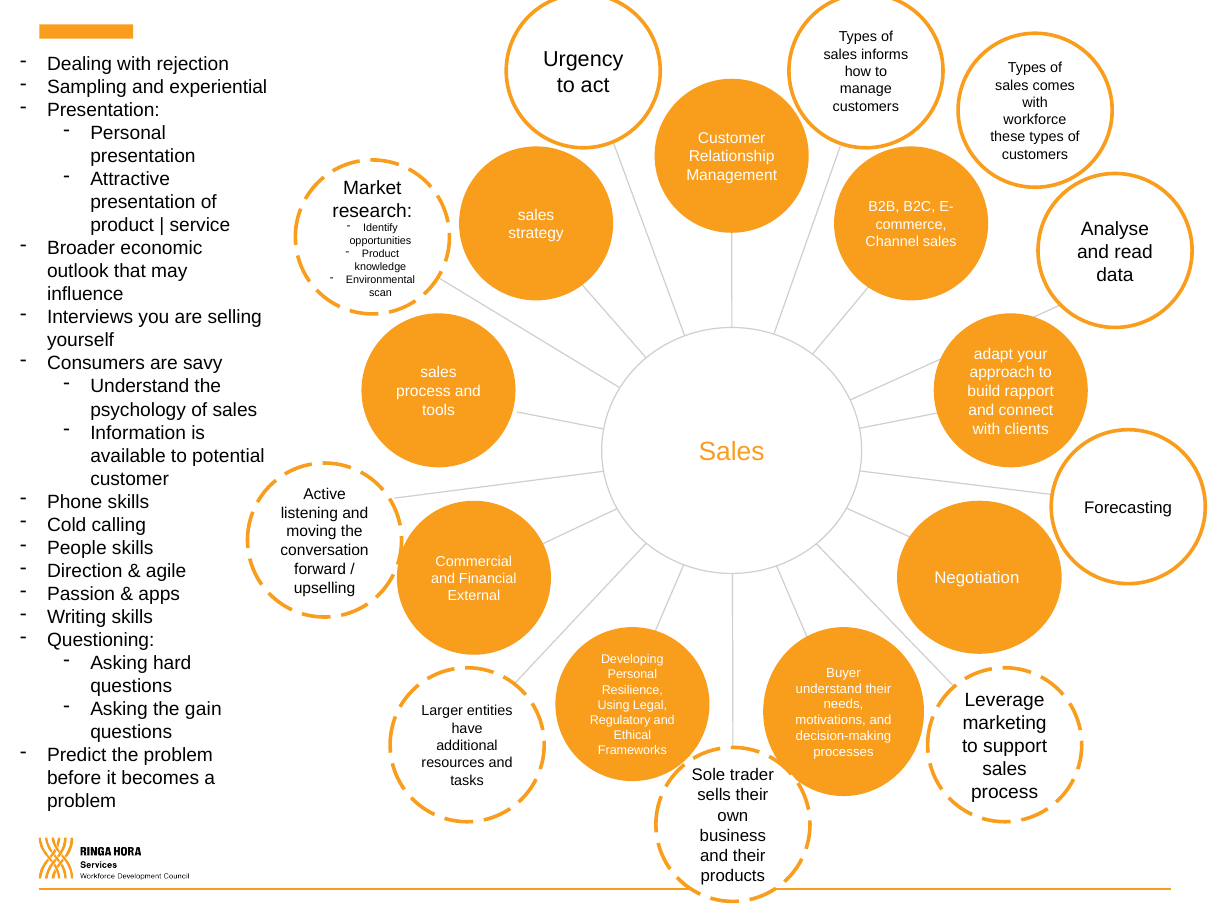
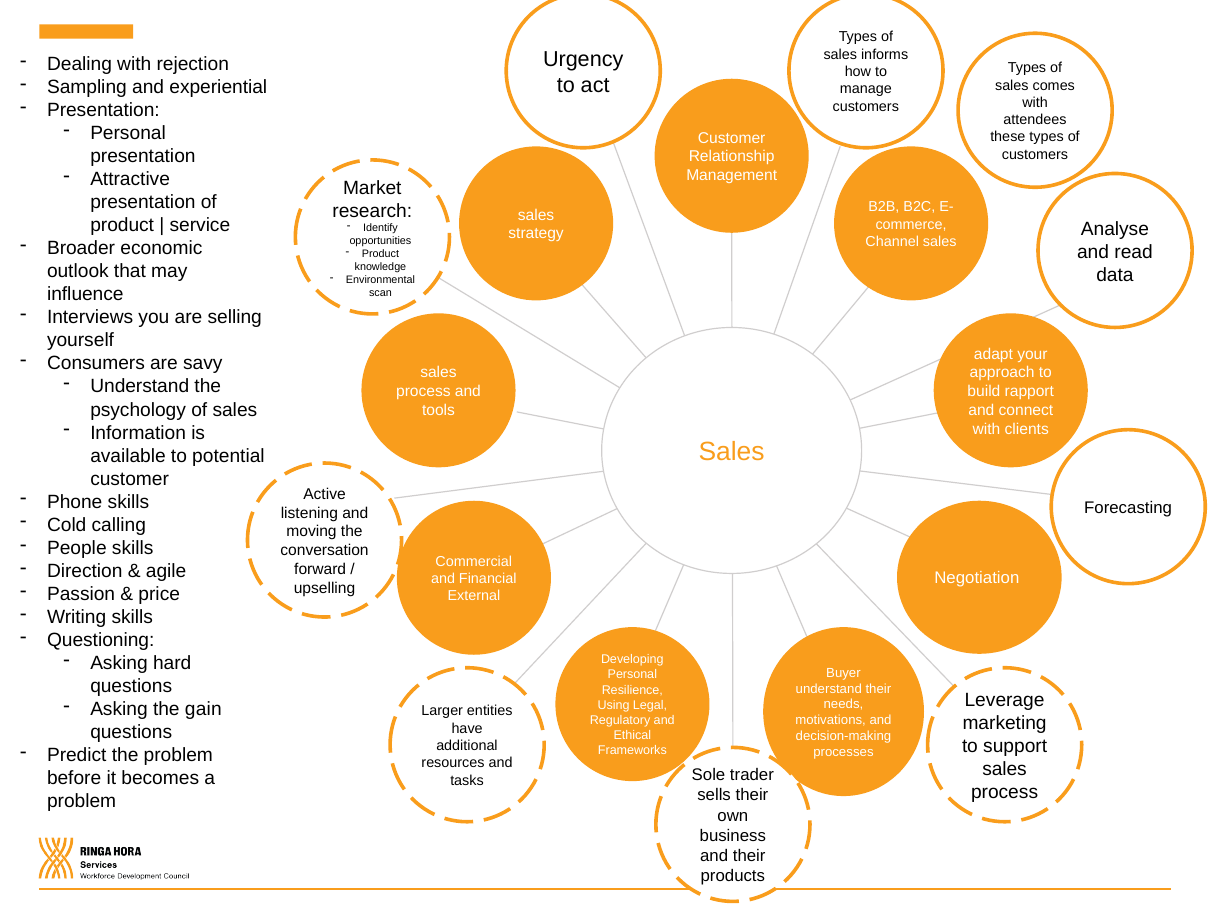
workforce: workforce -> attendees
apps: apps -> price
